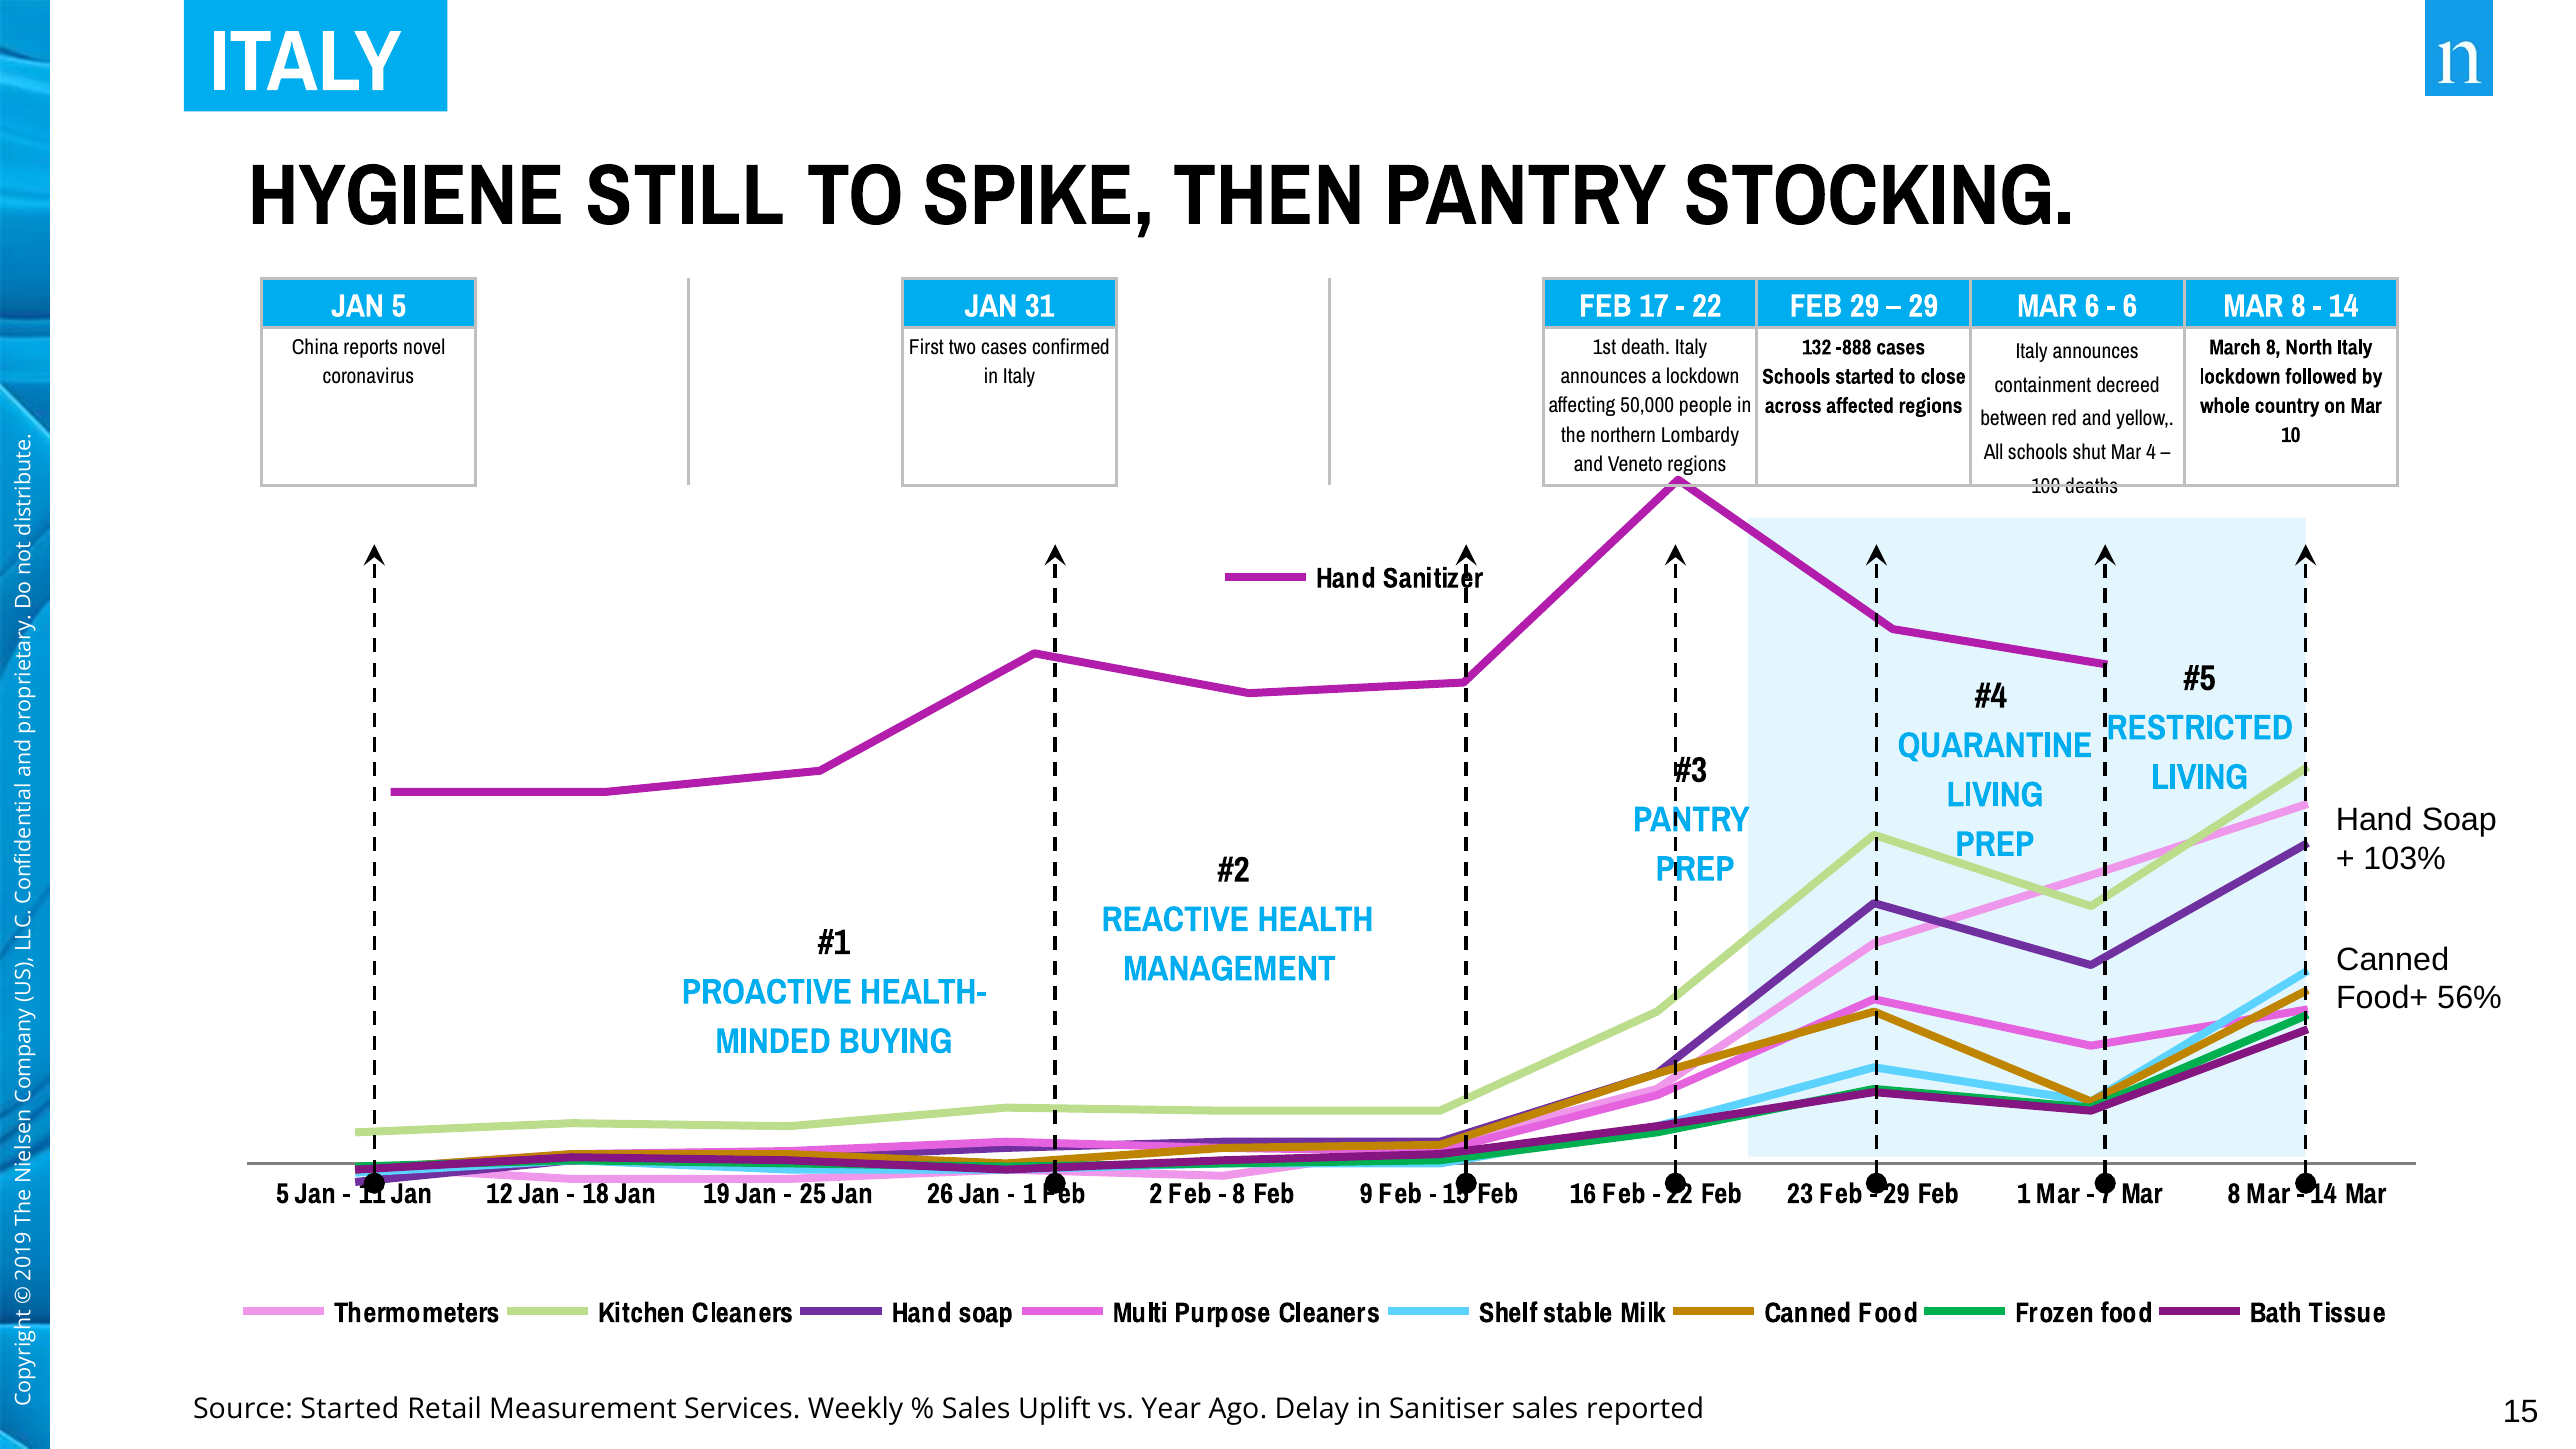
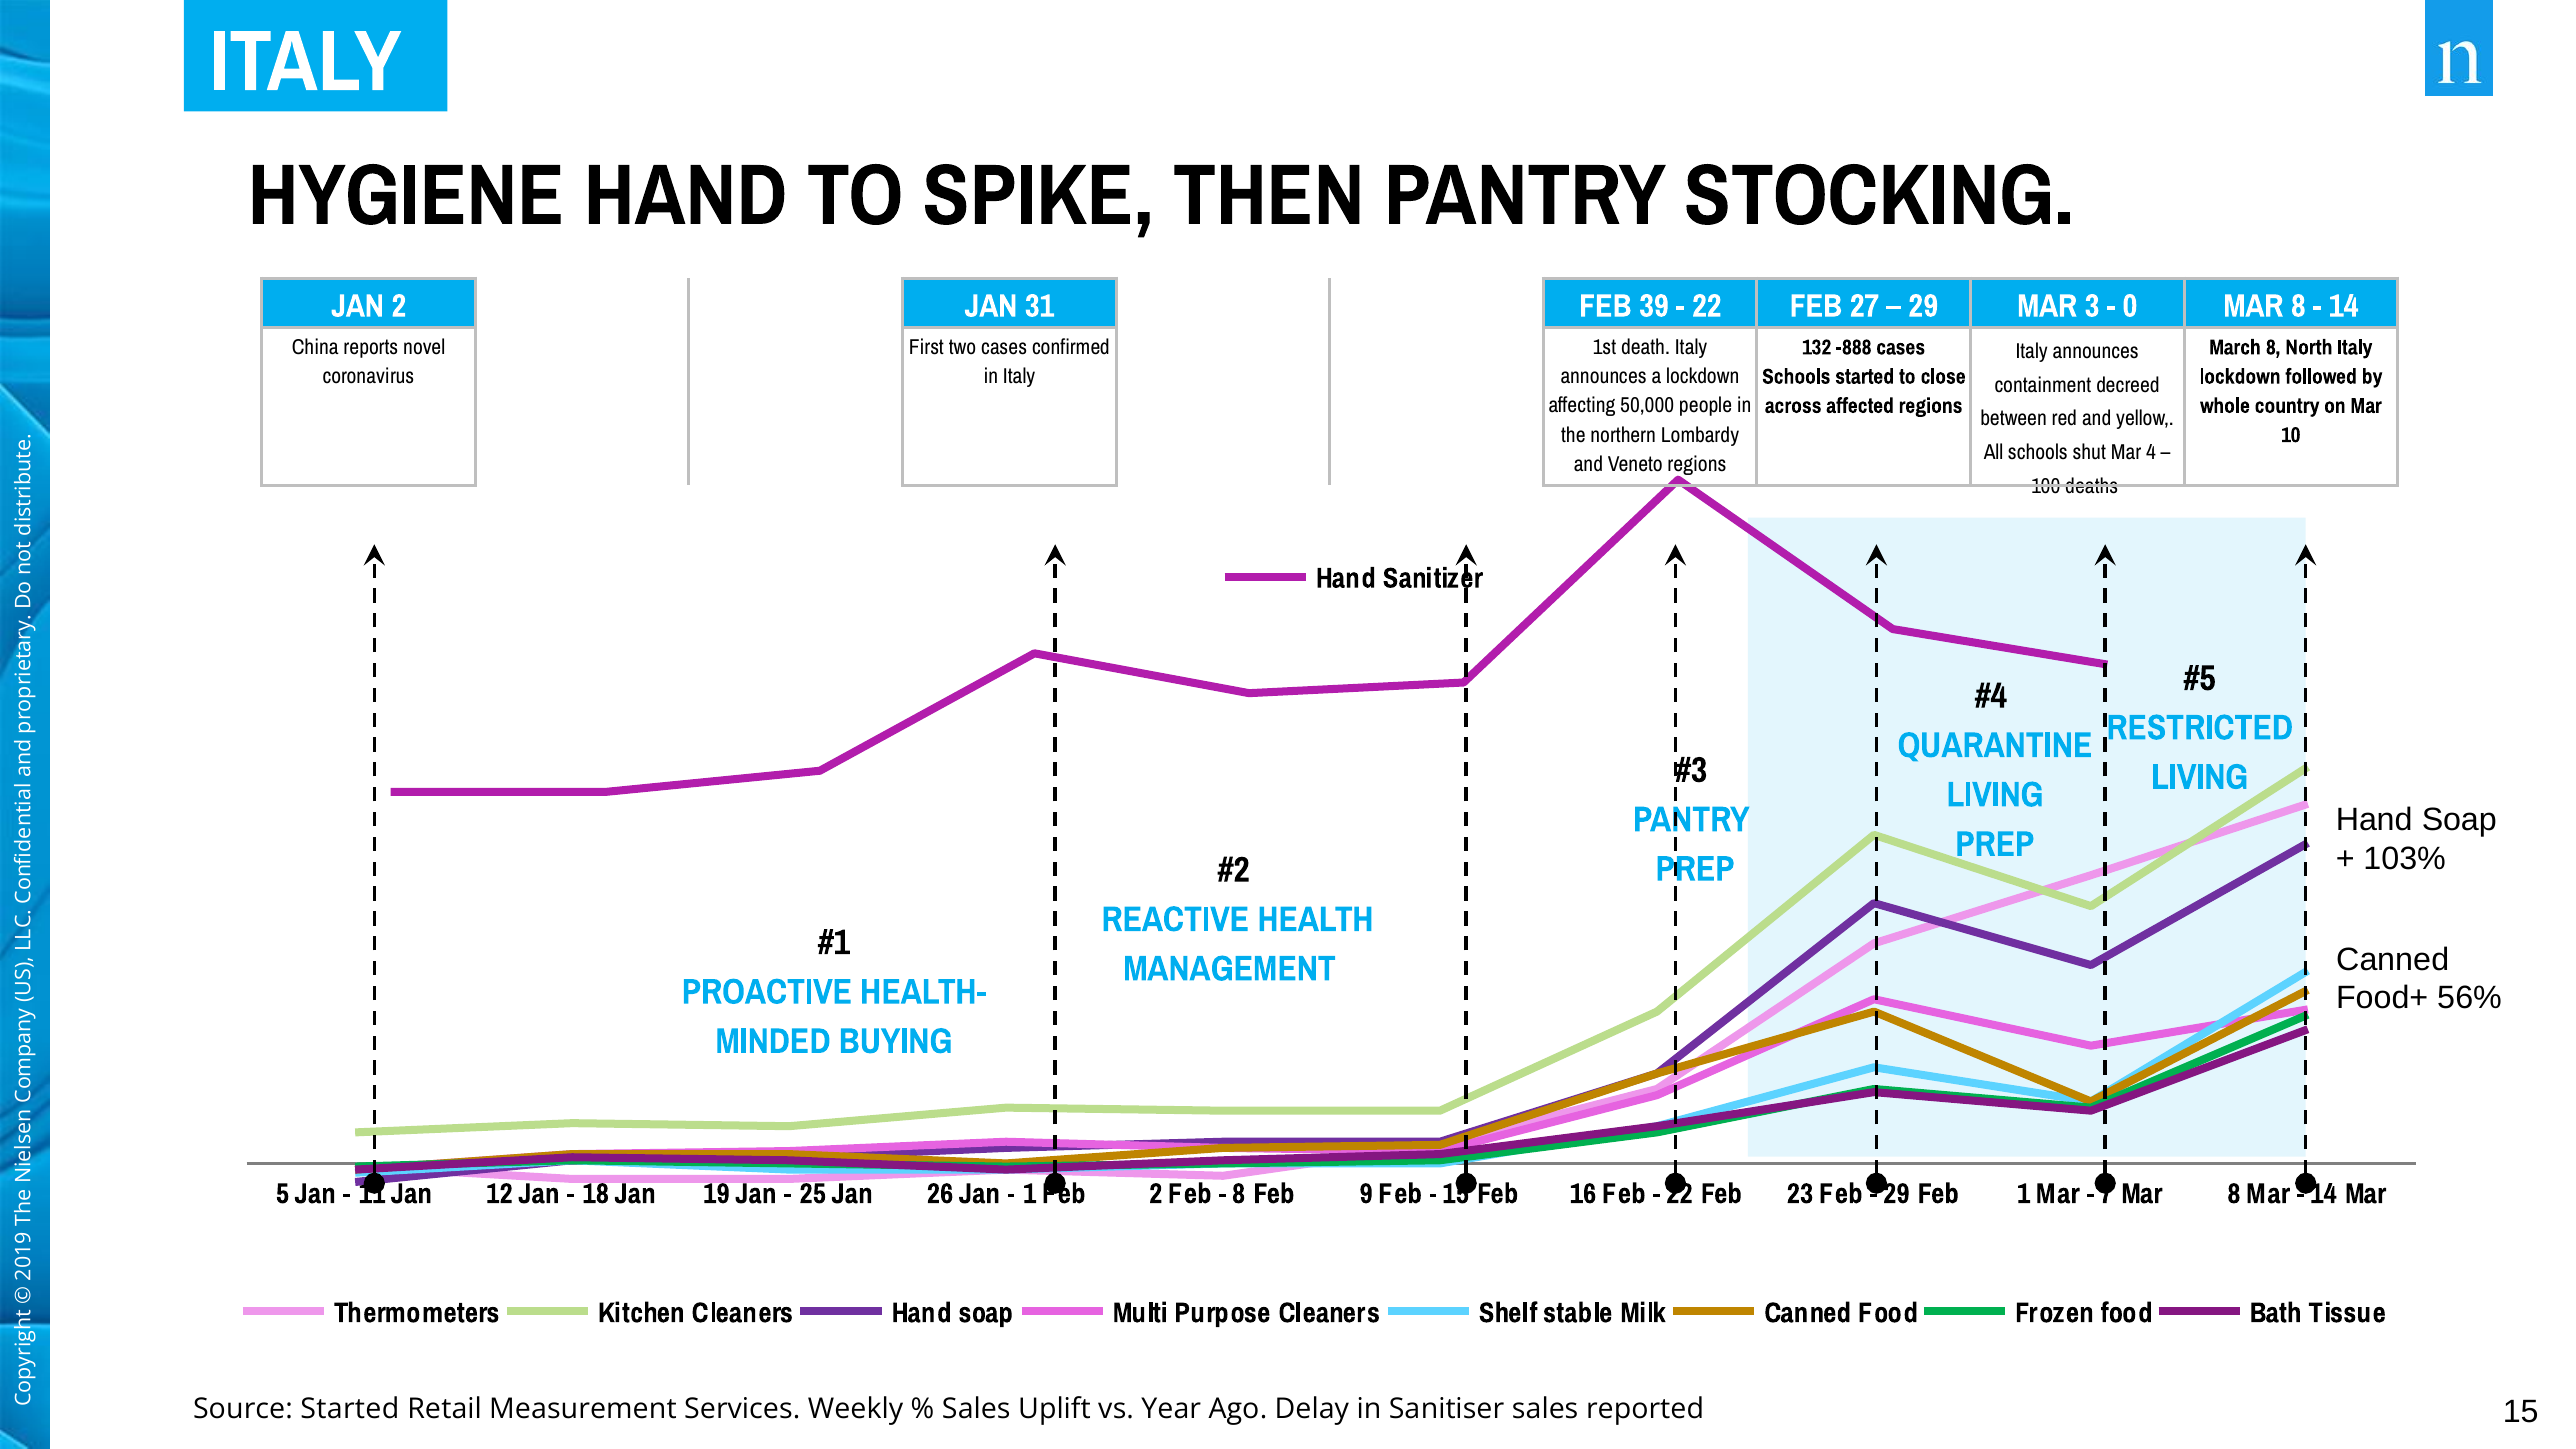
HYGIENE STILL: STILL -> HAND
JAN 5: 5 -> 2
17: 17 -> 39
FEB 29: 29 -> 27
MAR 6: 6 -> 3
6 at (2130, 306): 6 -> 0
